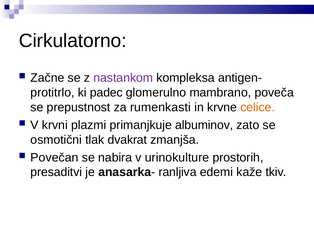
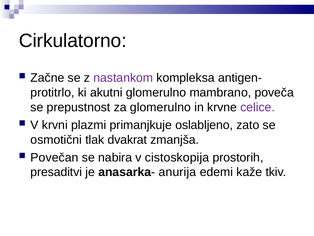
padec: padec -> akutni
za rumenkasti: rumenkasti -> glomerulno
celice colour: orange -> purple
albuminov: albuminov -> oslabljeno
urinokulture: urinokulture -> cistoskopija
ranljiva: ranljiva -> anurija
